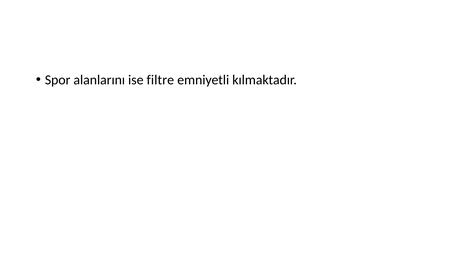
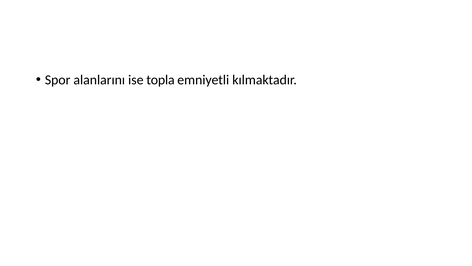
filtre: filtre -> topla
